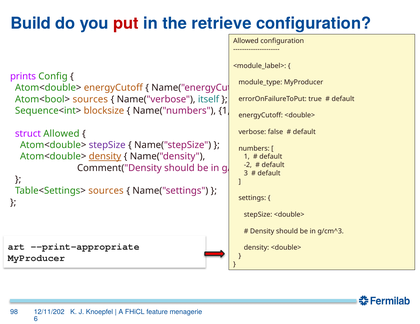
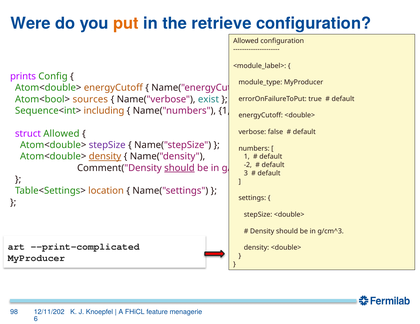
Build: Build -> Were
put colour: red -> orange
itself: itself -> exist
blocksize: blocksize -> including
should at (179, 168) underline: none -> present
Table<Settings> sources: sources -> location
--print-appropriate: --print-appropriate -> --print-complicated
